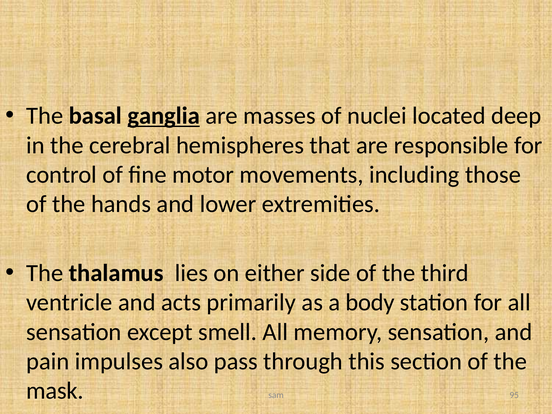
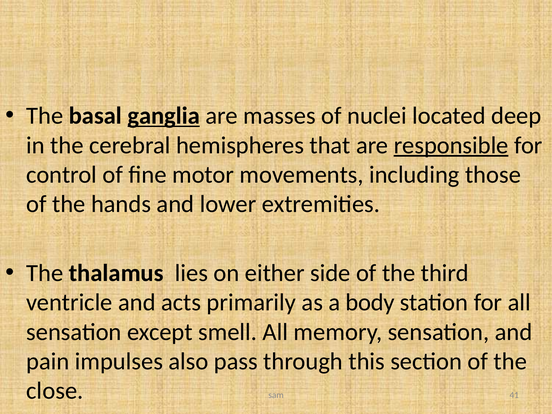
responsible underline: none -> present
mask: mask -> close
95: 95 -> 41
